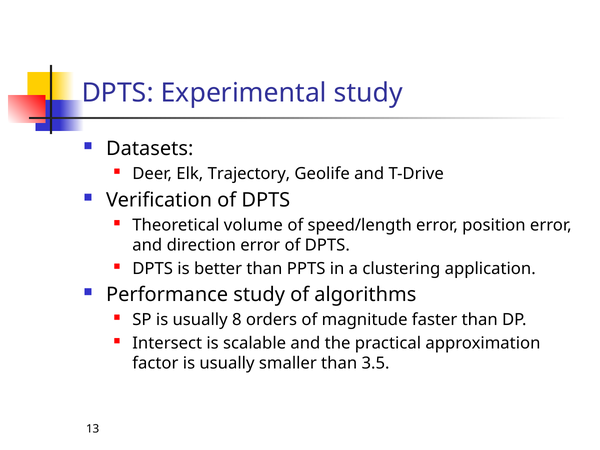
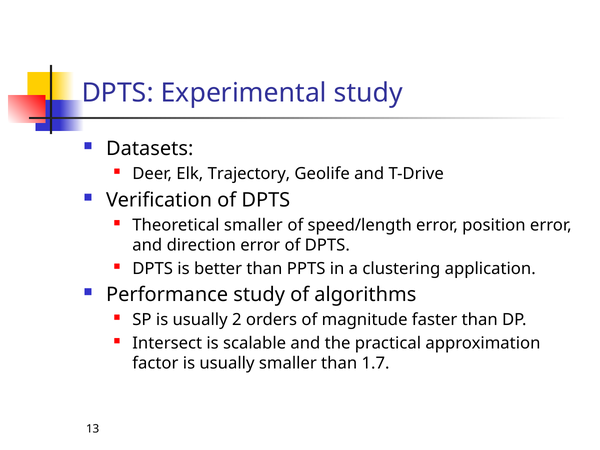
Theoretical volume: volume -> smaller
8: 8 -> 2
3.5: 3.5 -> 1.7
